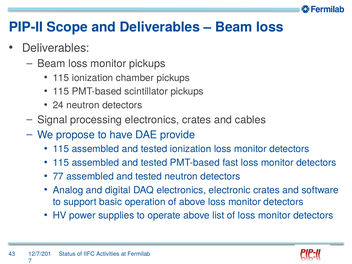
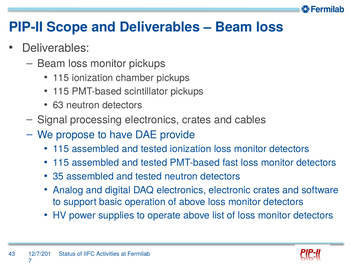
24: 24 -> 63
77: 77 -> 35
